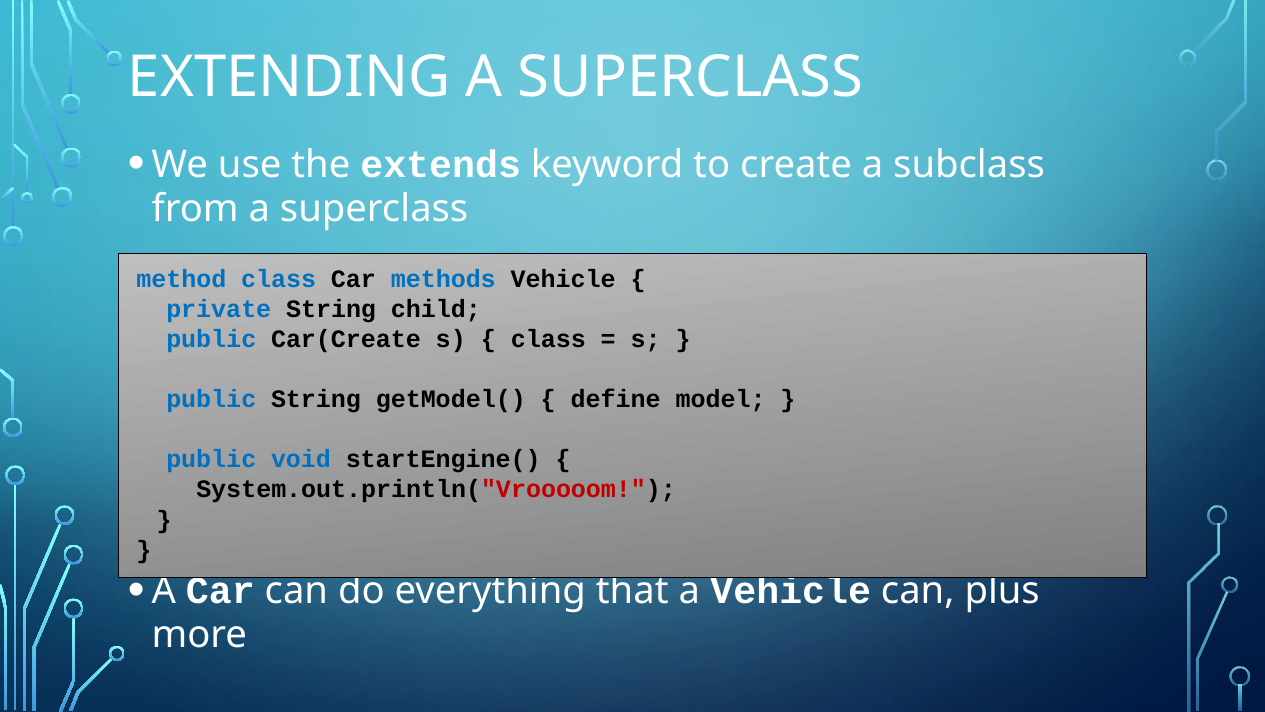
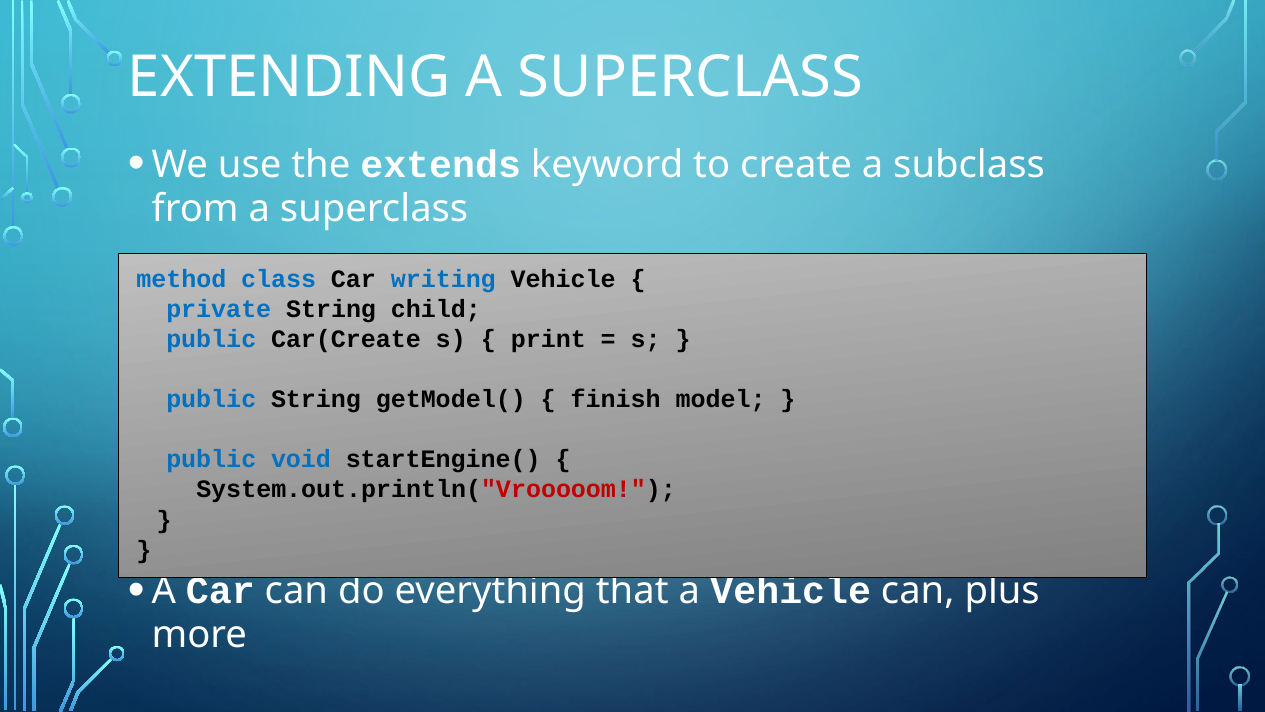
methods: methods -> writing
class at (548, 339): class -> print
define: define -> finish
